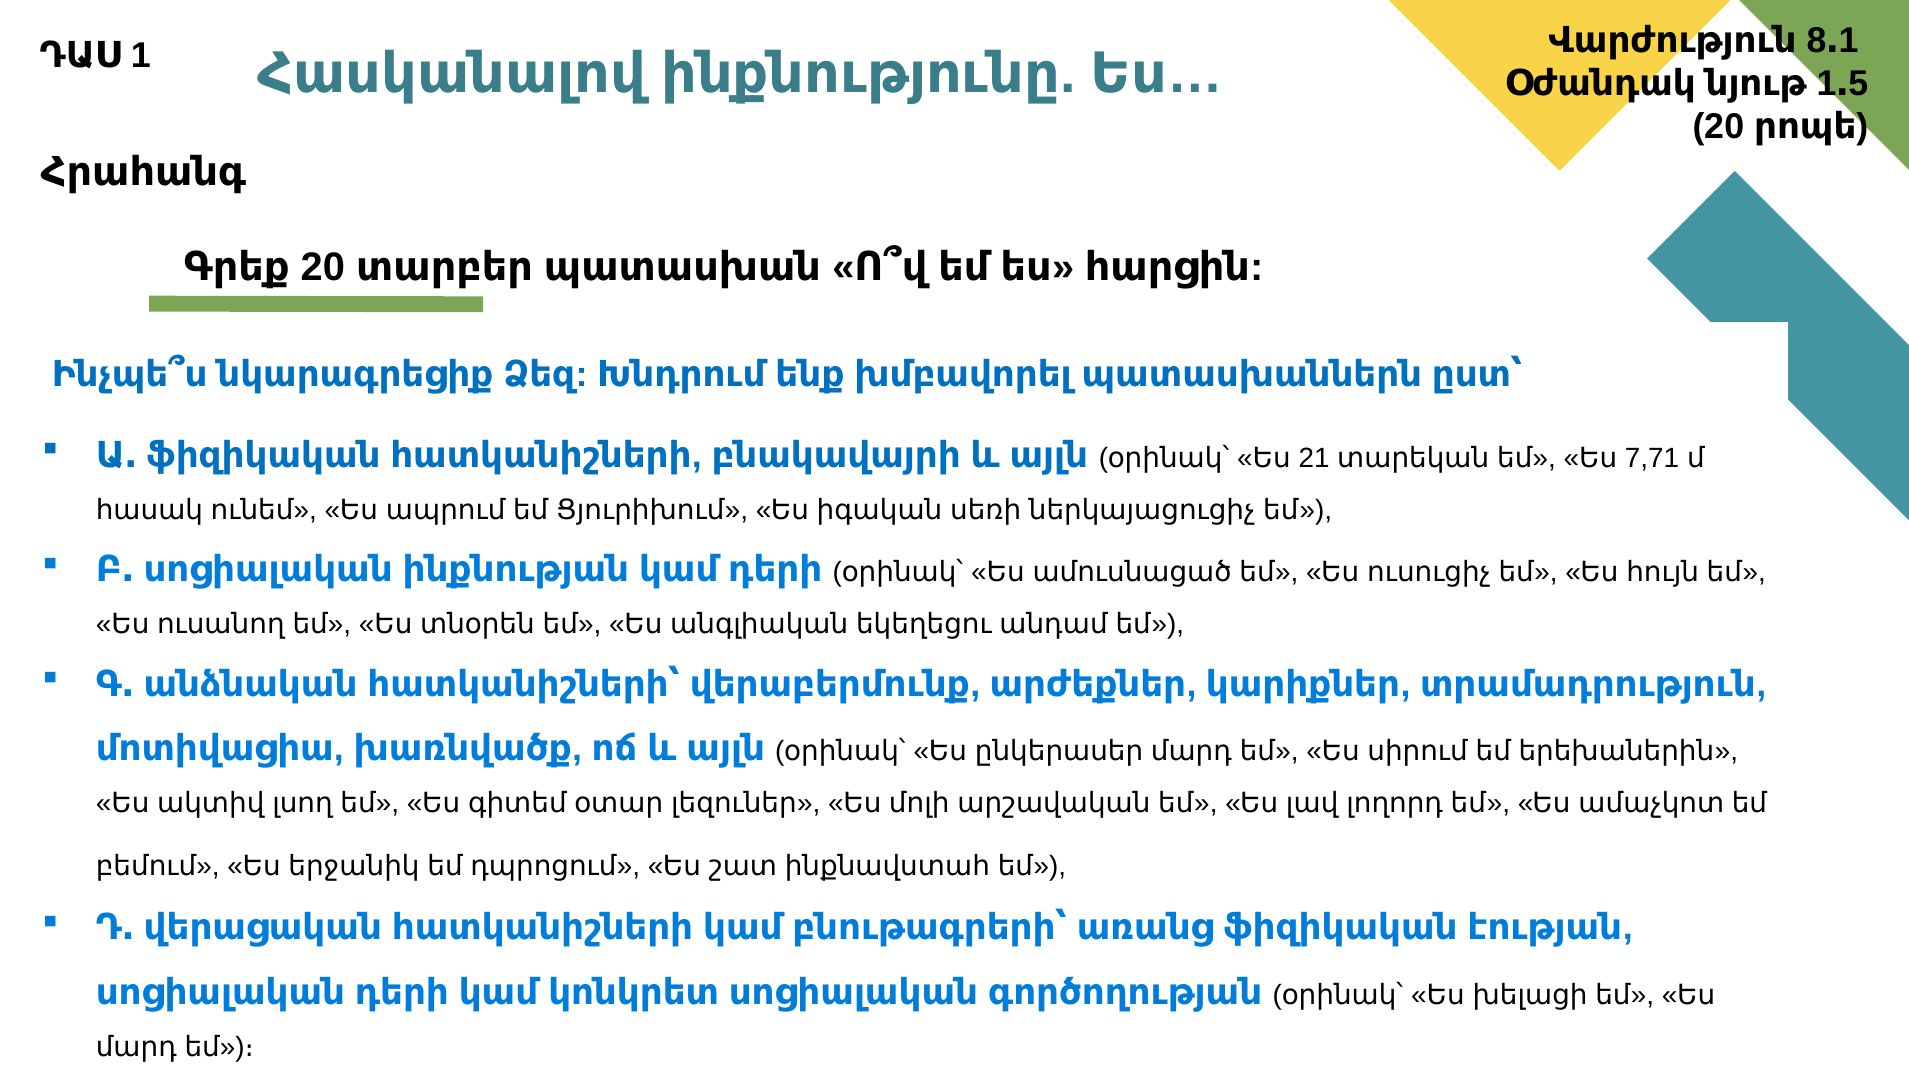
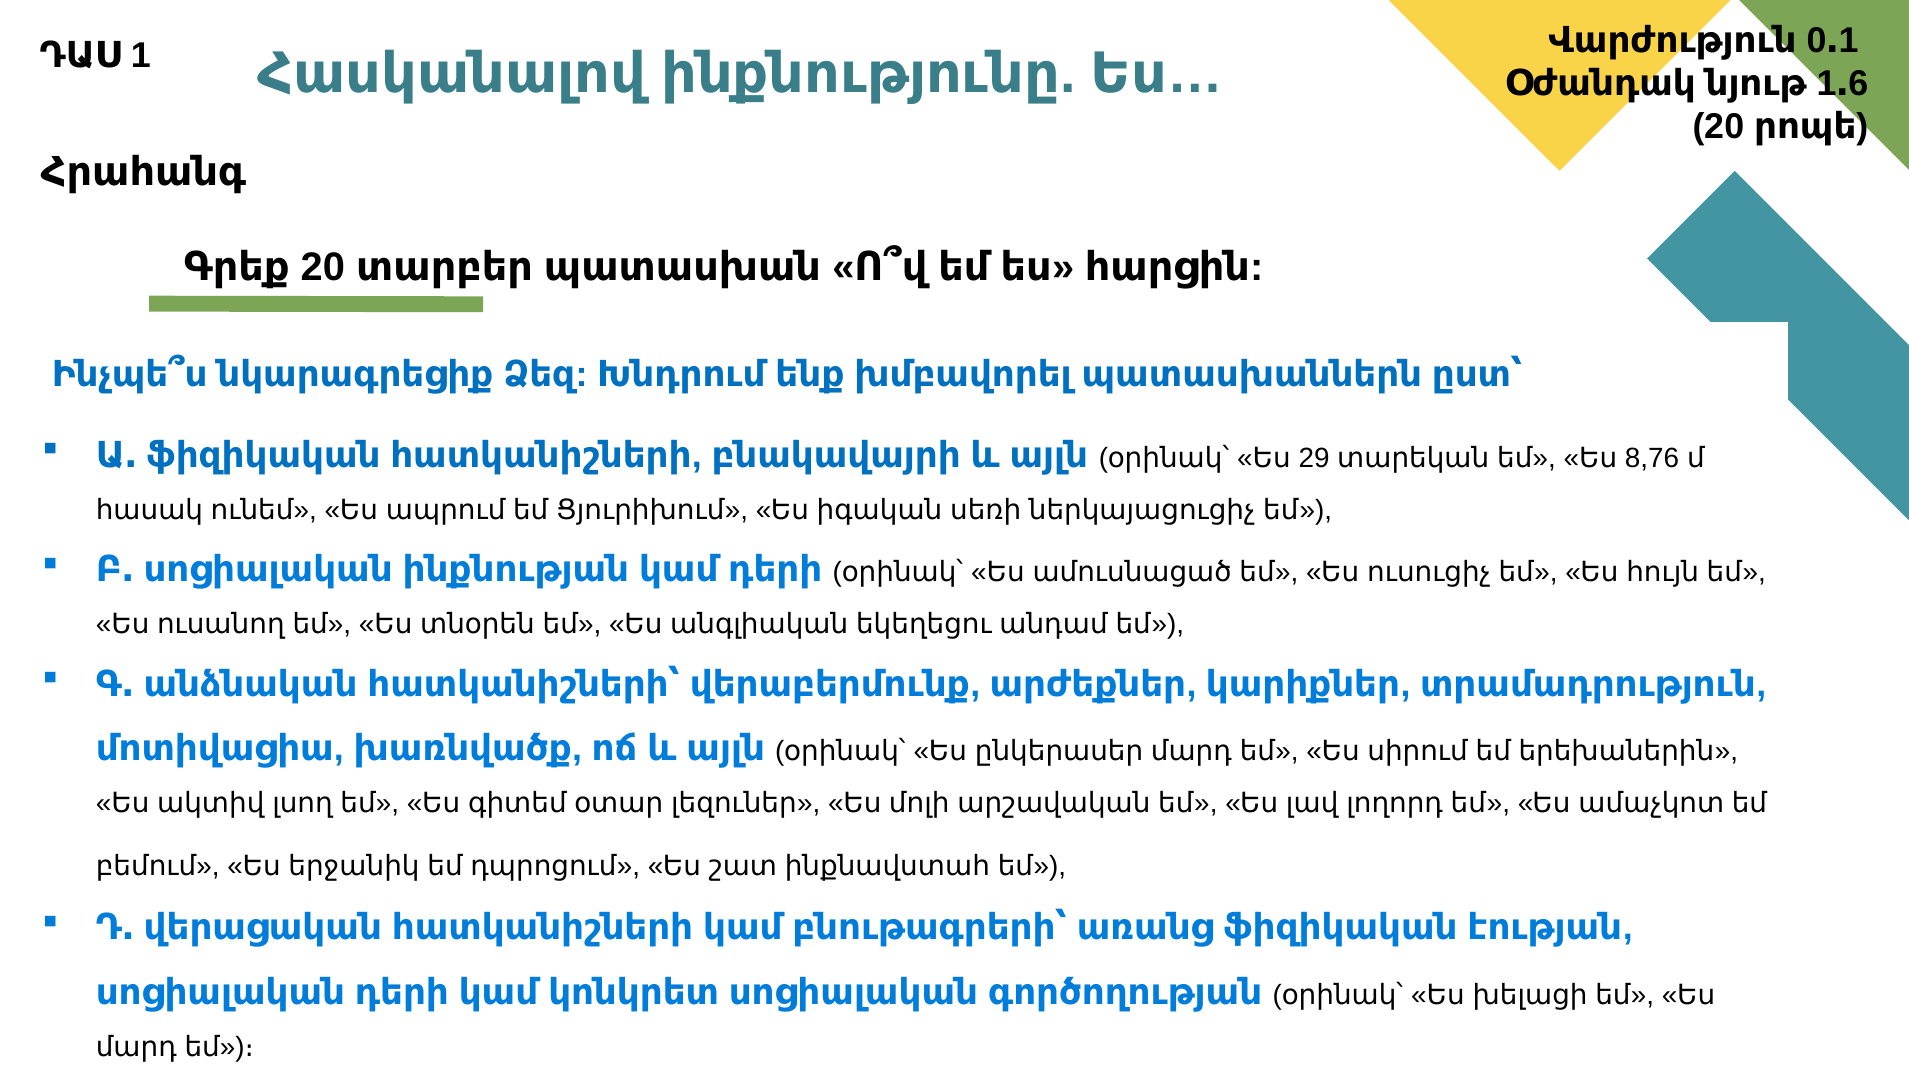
8: 8 -> 0
1 5: 5 -> 6
21: 21 -> 29
7,71: 7,71 -> 8,76
